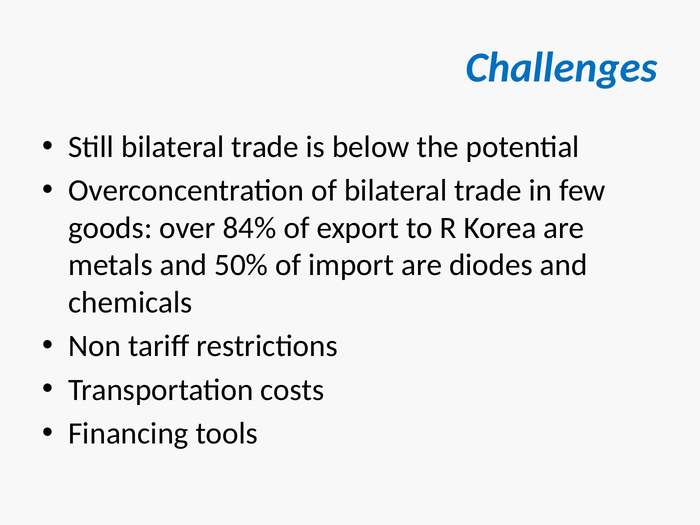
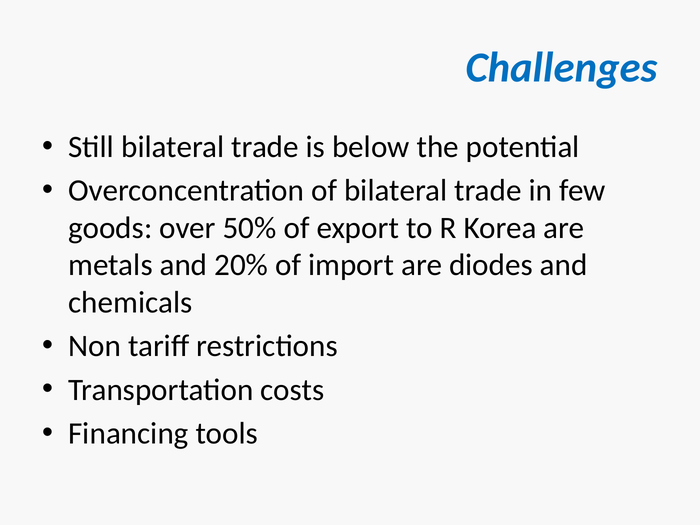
84%: 84% -> 50%
50%: 50% -> 20%
